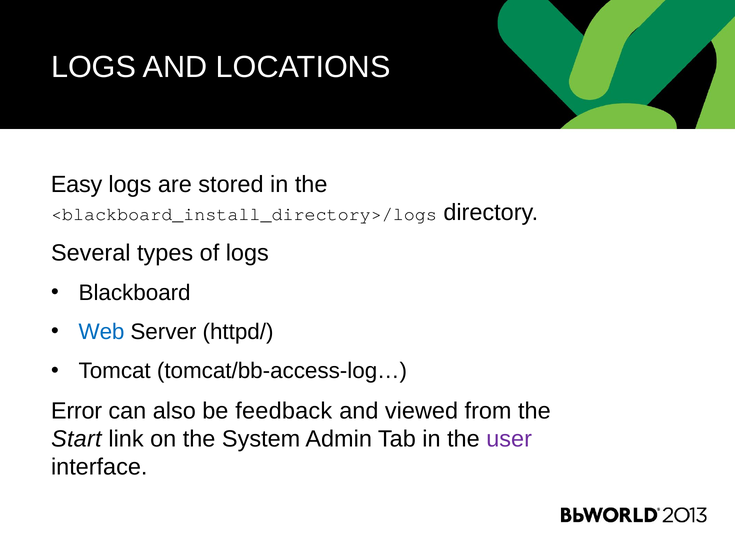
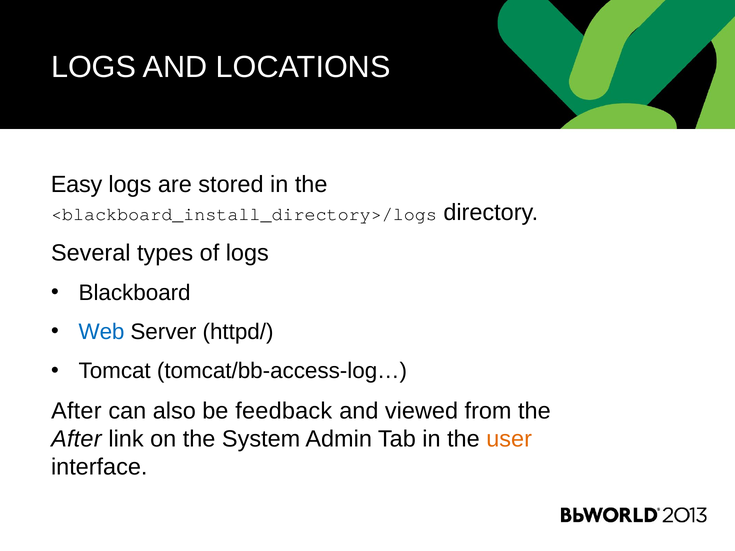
Error at (77, 411): Error -> After
Start at (76, 439): Start -> After
user colour: purple -> orange
